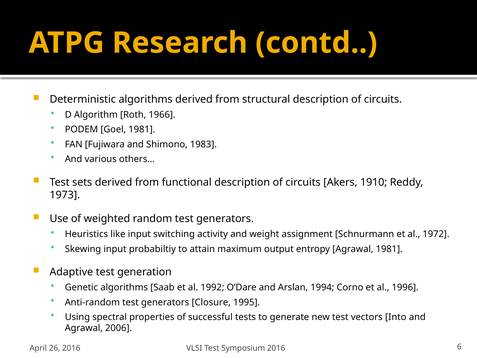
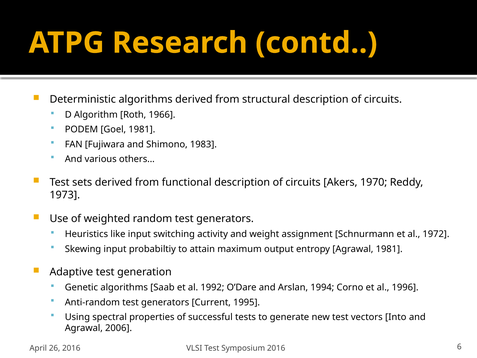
1910: 1910 -> 1970
Closure: Closure -> Current
